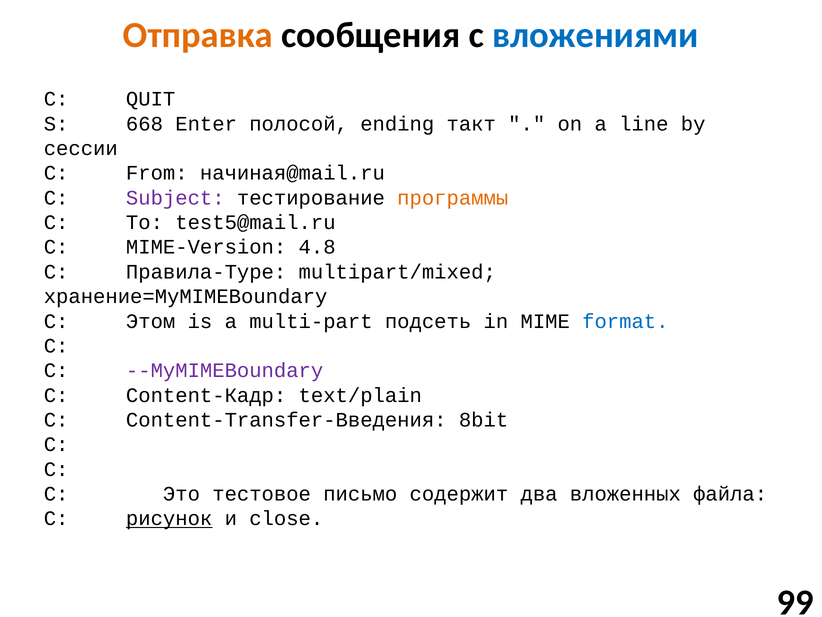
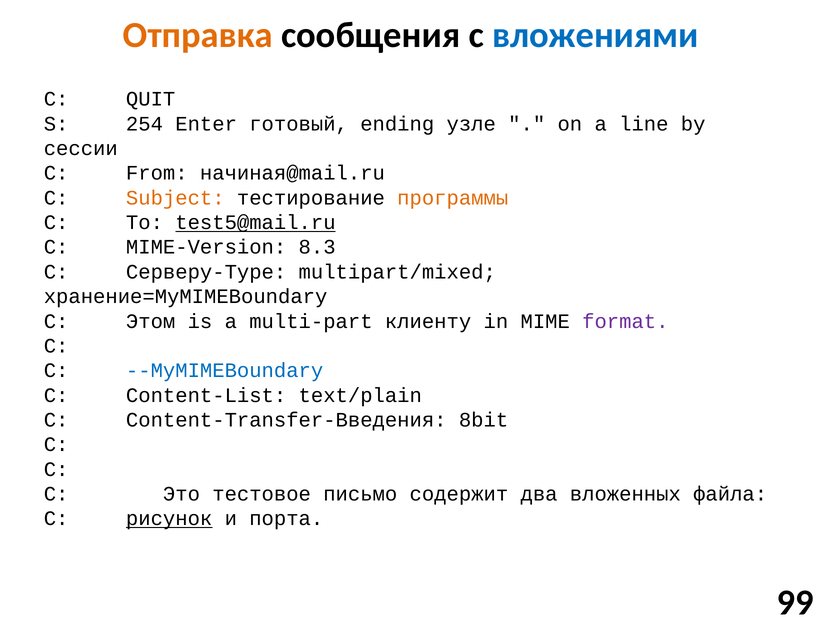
668: 668 -> 254
полосой: полосой -> готовый
такт: такт -> узле
Subject colour: purple -> orange
test5@mail.ru underline: none -> present
4.8: 4.8 -> 8.3
Правила-Type: Правила-Type -> Серверу-Type
подсеть: подсеть -> клиенту
format colour: blue -> purple
--MyMIMEBoundary colour: purple -> blue
Content-Кадр: Content-Кадр -> Content-List
close: close -> порта
